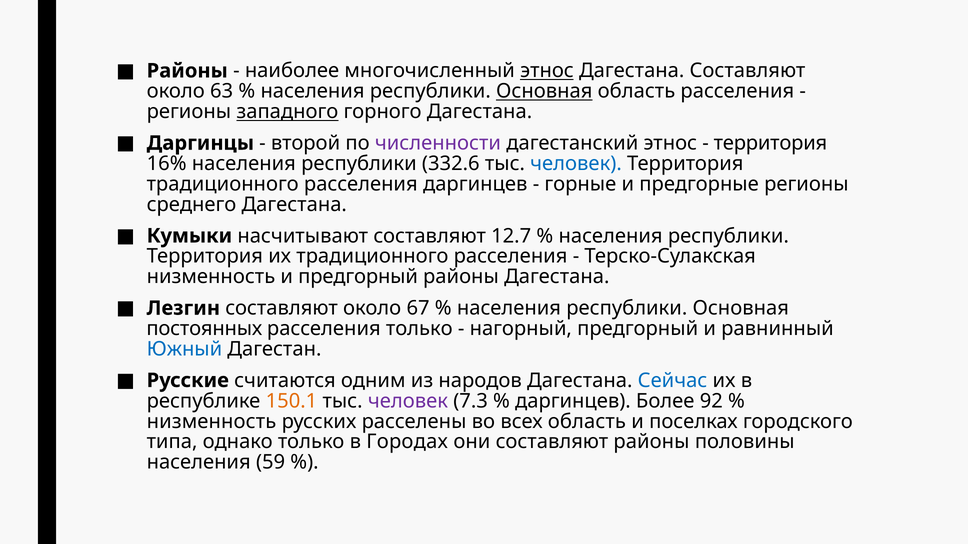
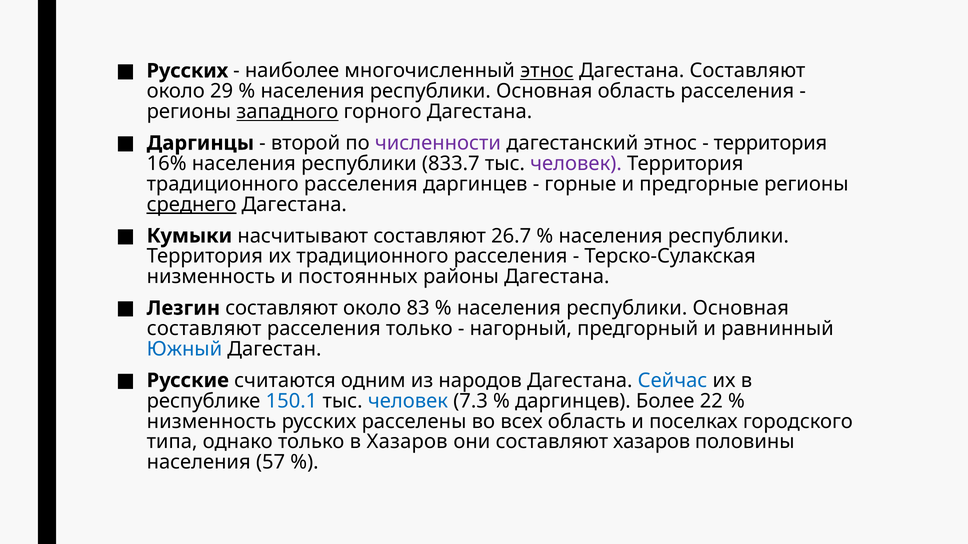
Районы at (187, 71): Районы -> Русских
63: 63 -> 29
Основная at (544, 91) underline: present -> none
332.6: 332.6 -> 833.7
человек at (576, 164) colour: blue -> purple
среднего underline: none -> present
12.7: 12.7 -> 26.7
и предгорный: предгорный -> постоянных
67: 67 -> 83
постоянных at (204, 329): постоянных -> составляют
150.1 colour: orange -> blue
человек at (408, 401) colour: purple -> blue
92: 92 -> 22
в Городах: Городах -> Хазаров
составляют районы: районы -> хазаров
59: 59 -> 57
